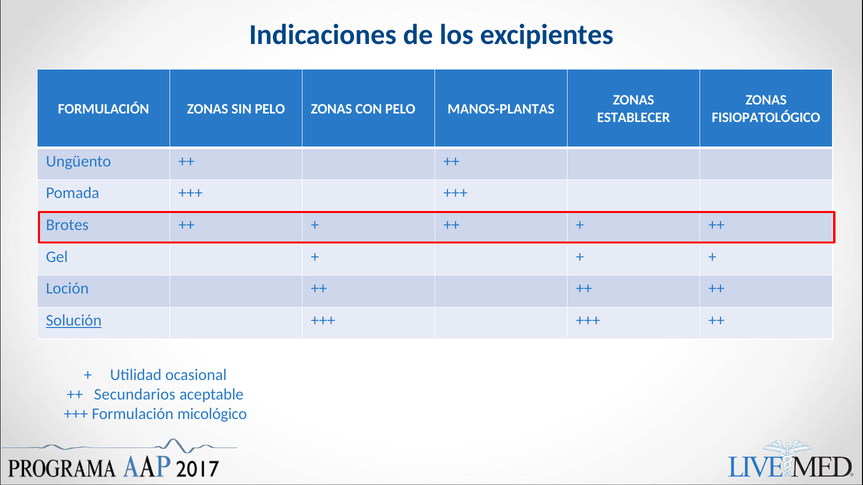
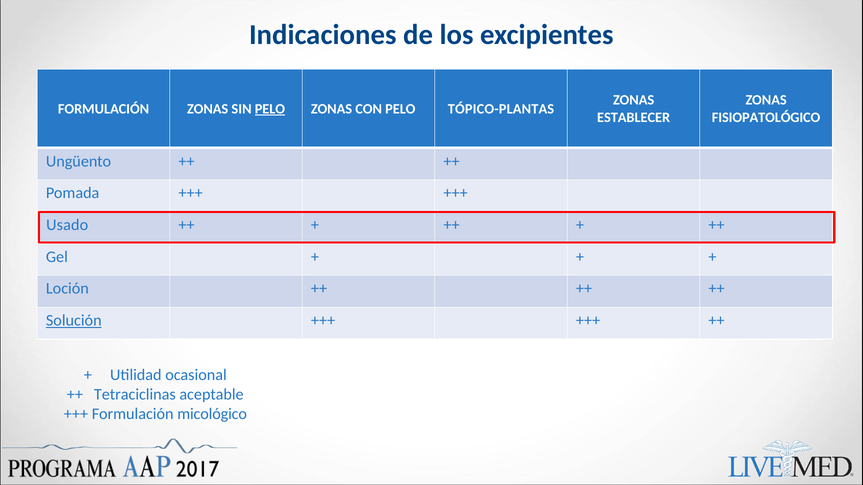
PELO at (270, 109) underline: none -> present
MANOS-PLANTAS: MANOS-PLANTAS -> TÓPICO-PLANTAS
Brotes: Brotes -> Usado
Secundarios: Secundarios -> Tetraciclinas
